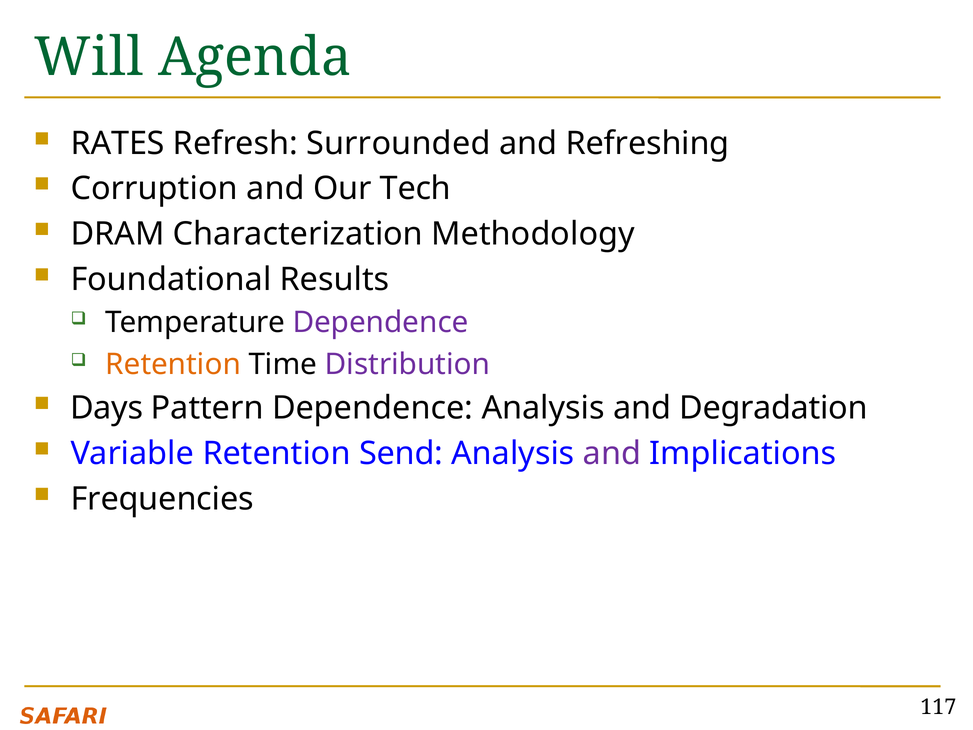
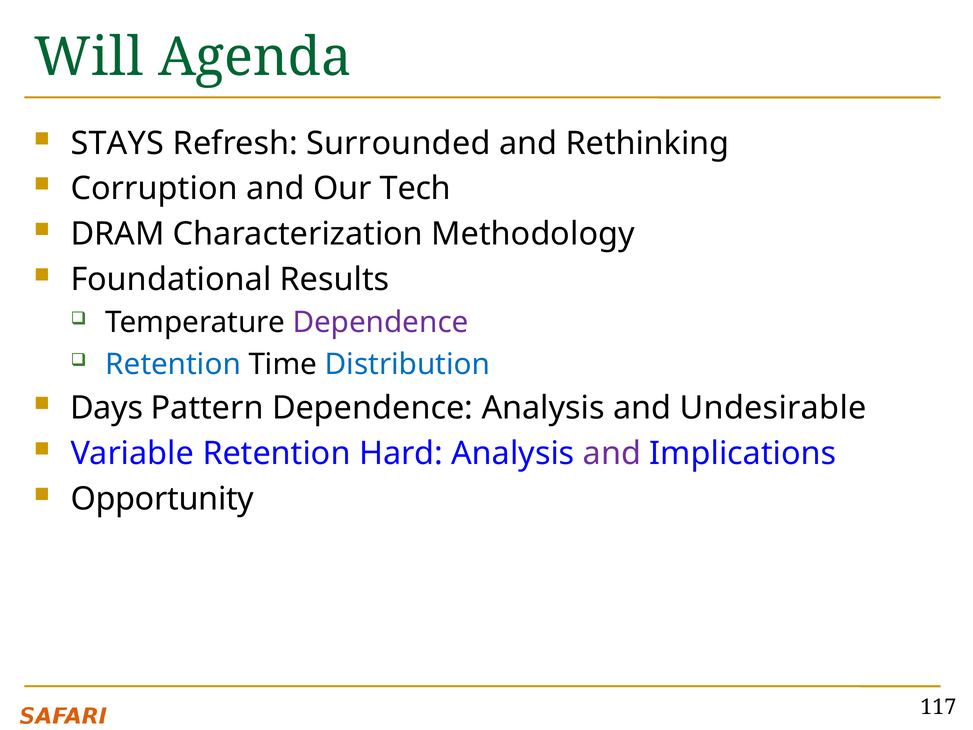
RATES: RATES -> STAYS
Refreshing: Refreshing -> Rethinking
Retention at (173, 364) colour: orange -> blue
Distribution colour: purple -> blue
Degradation: Degradation -> Undesirable
Send: Send -> Hard
Frequencies: Frequencies -> Opportunity
